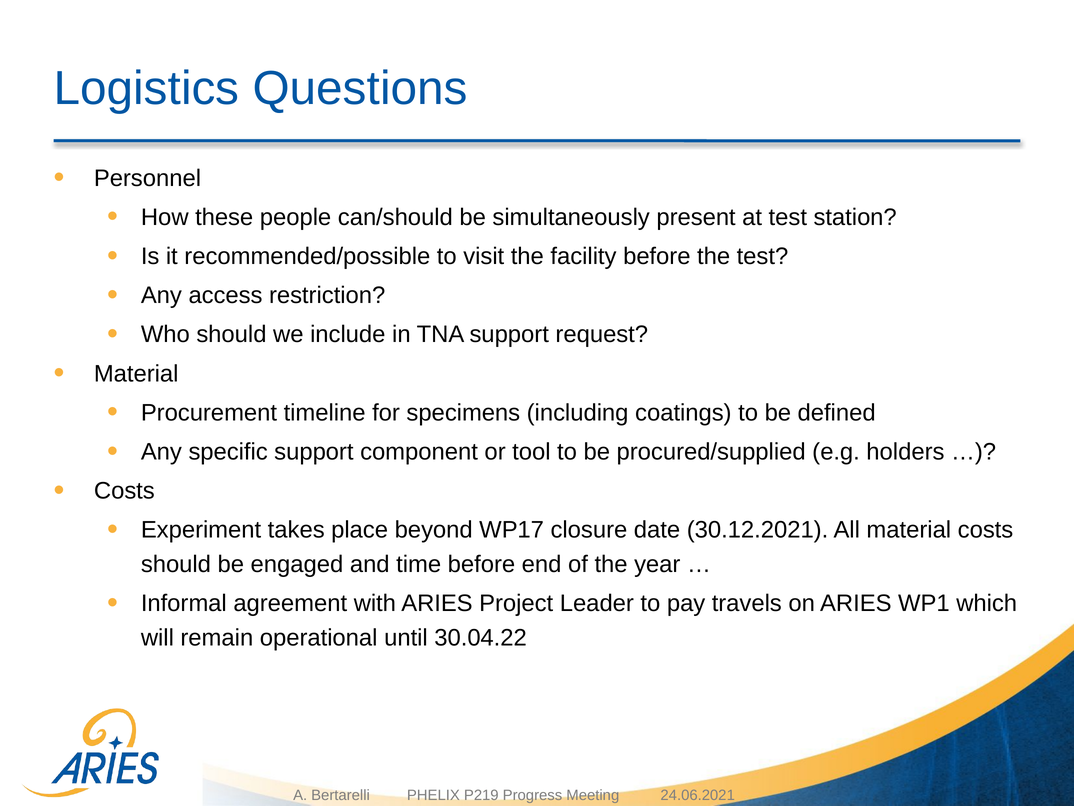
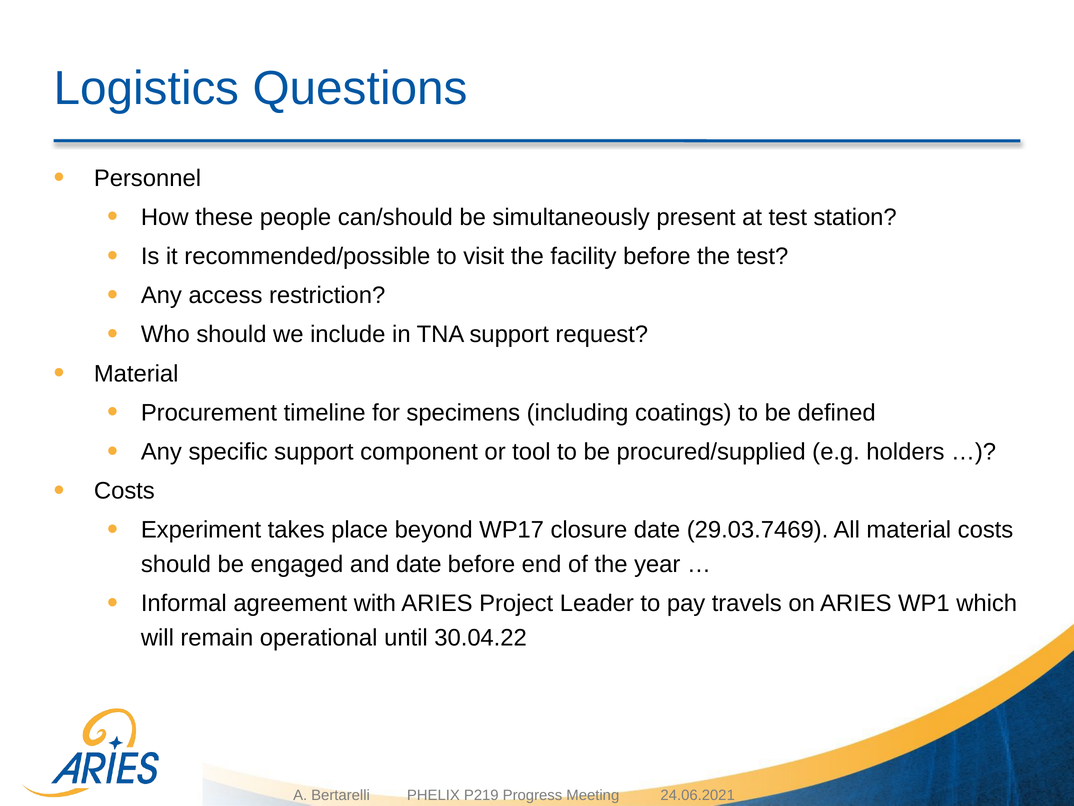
30.12.2021: 30.12.2021 -> 29.03.7469
and time: time -> date
